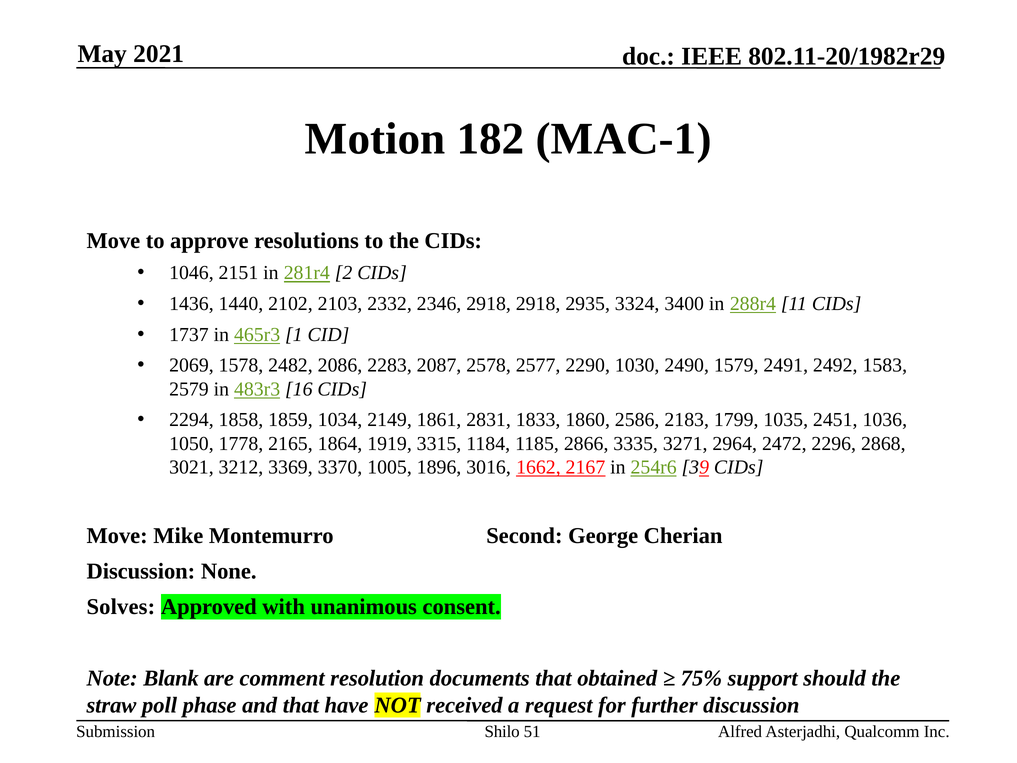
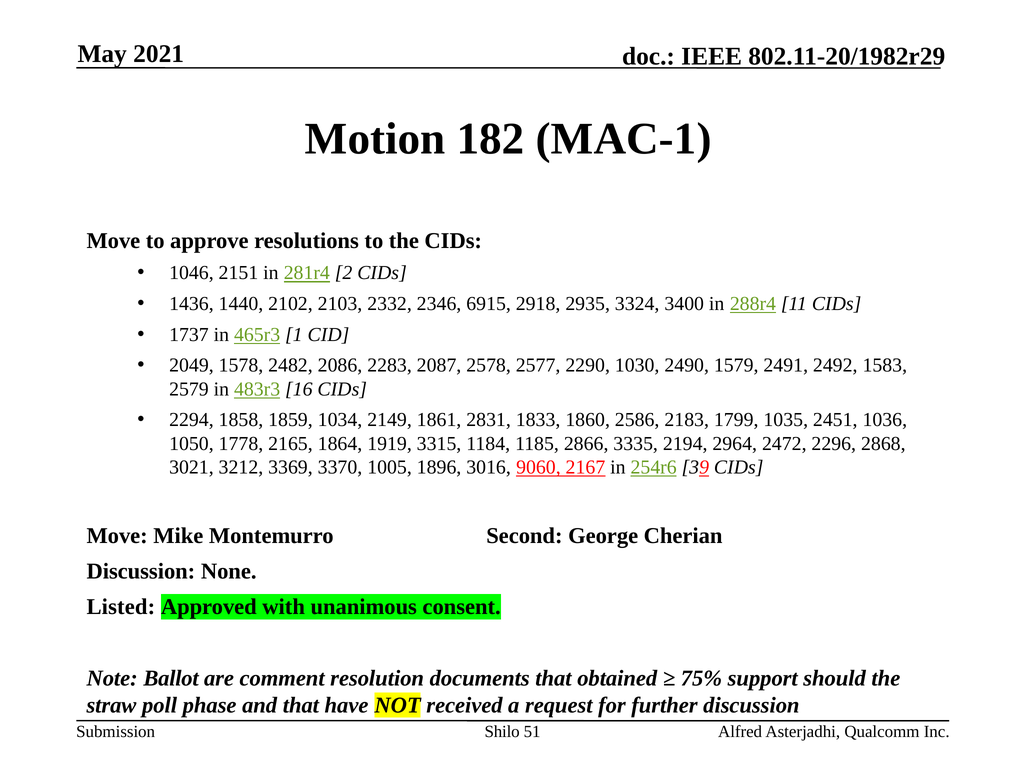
2346 2918: 2918 -> 6915
2069: 2069 -> 2049
3271: 3271 -> 2194
1662: 1662 -> 9060
Solves: Solves -> Listed
Blank: Blank -> Ballot
